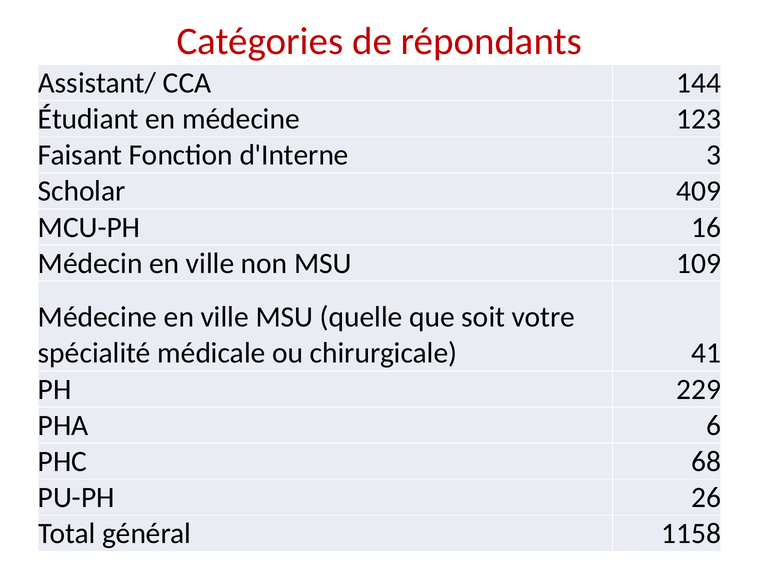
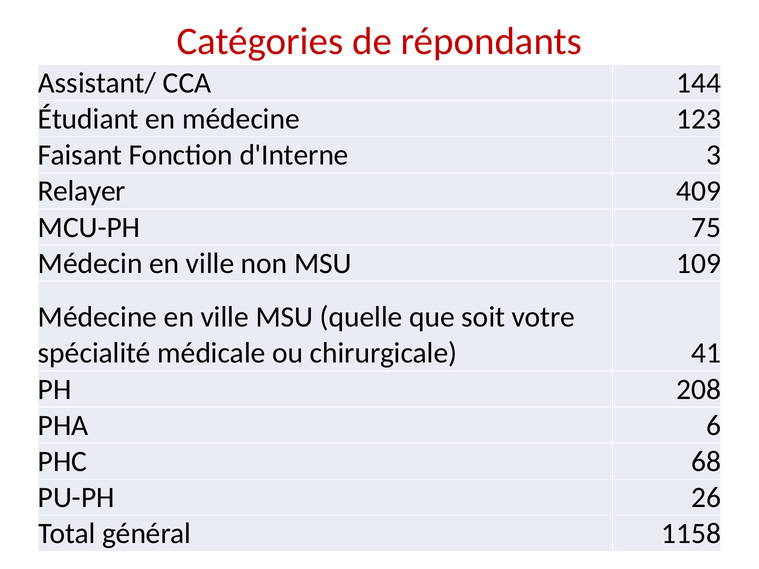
Scholar: Scholar -> Relayer
16: 16 -> 75
229: 229 -> 208
